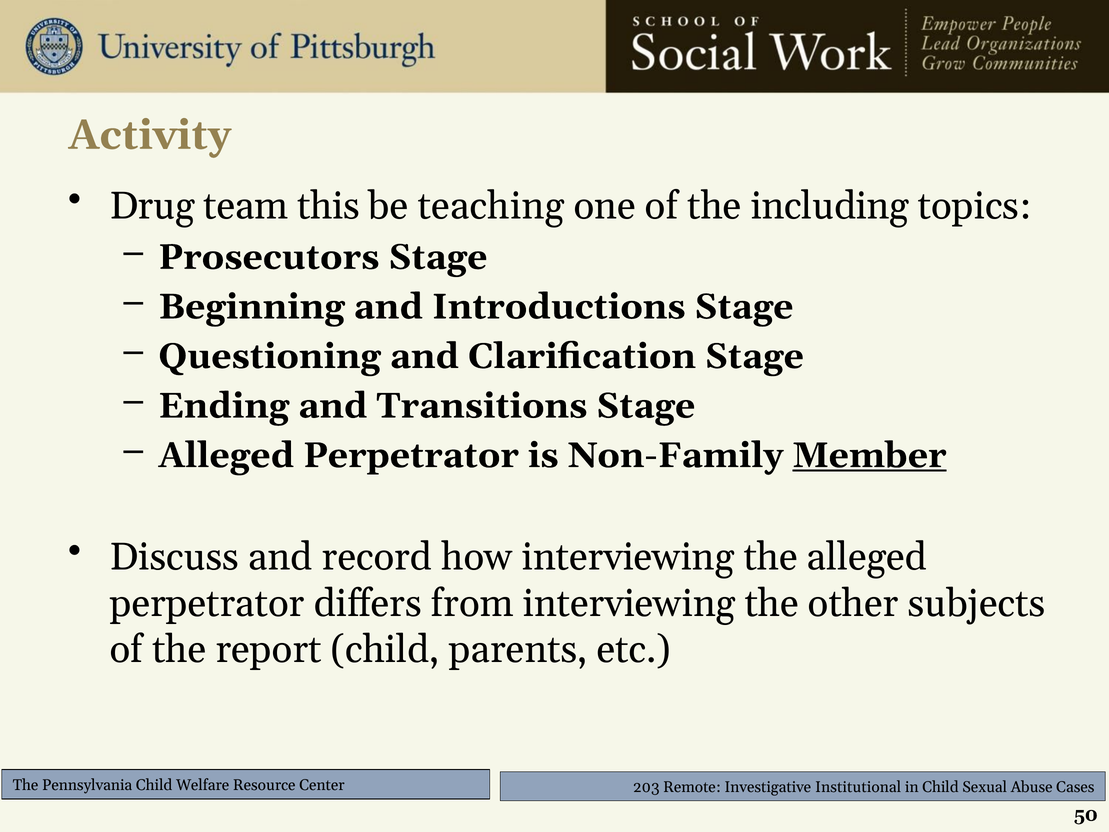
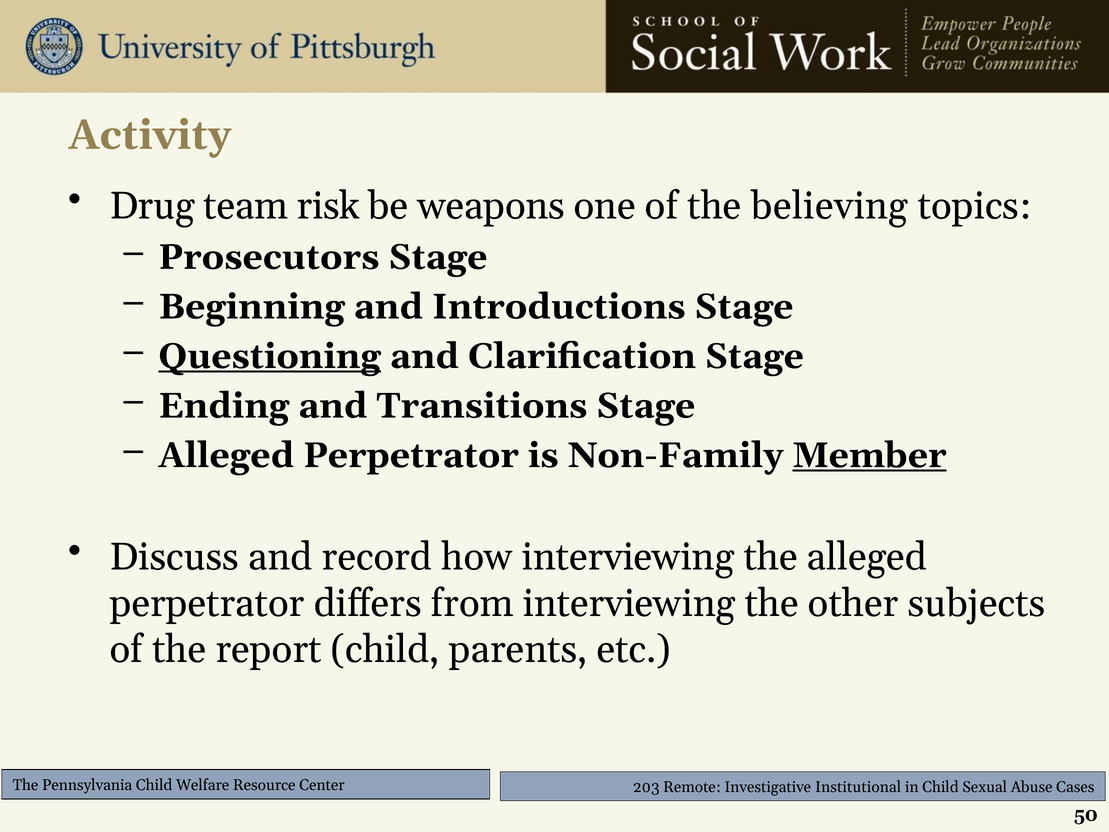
this: this -> risk
teaching: teaching -> weapons
including: including -> believing
Questioning underline: none -> present
